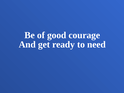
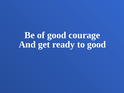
to need: need -> good
